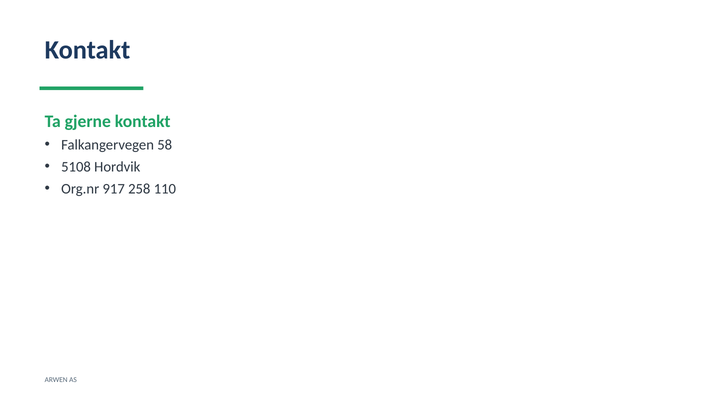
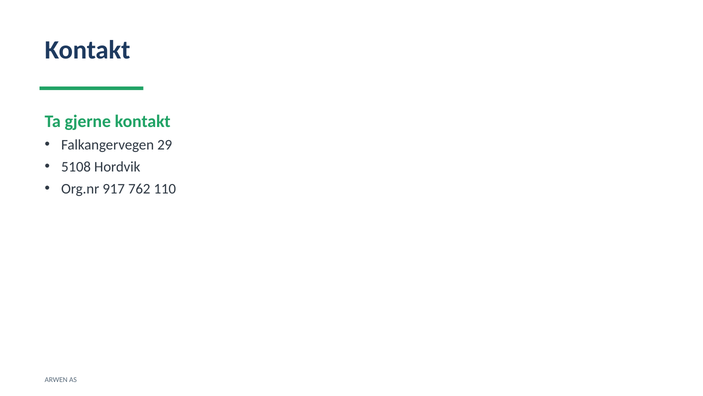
58: 58 -> 29
258: 258 -> 762
